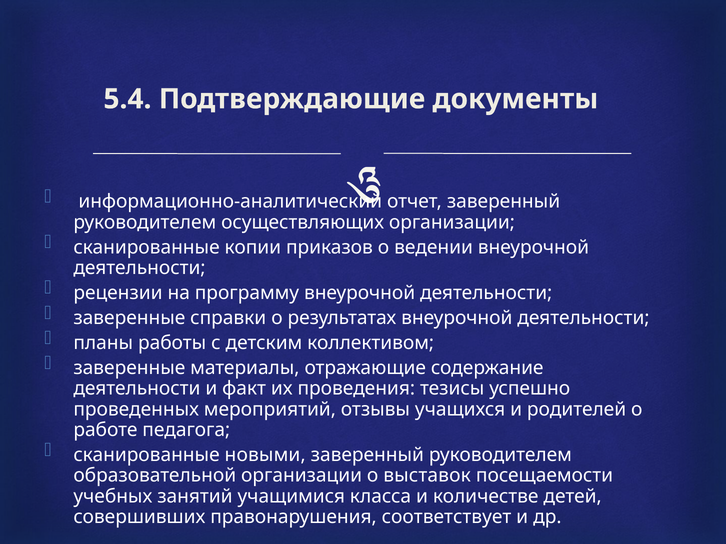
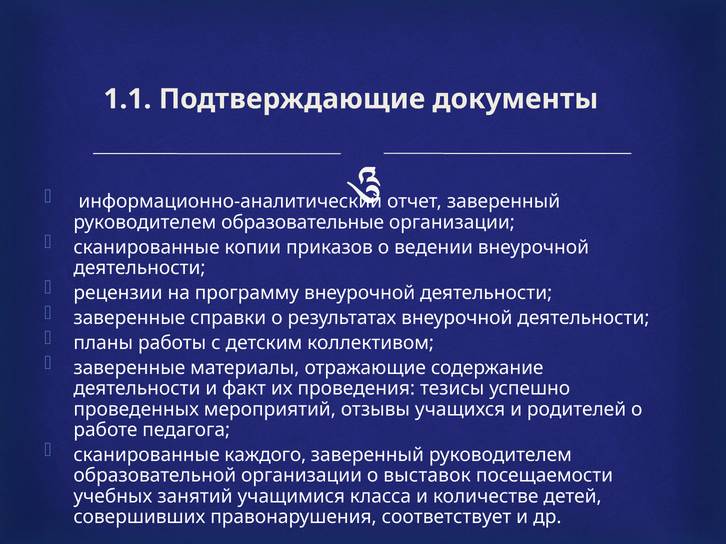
5.4: 5.4 -> 1.1
осуществляющих: осуществляющих -> образовательные
новыми: новыми -> каждого
